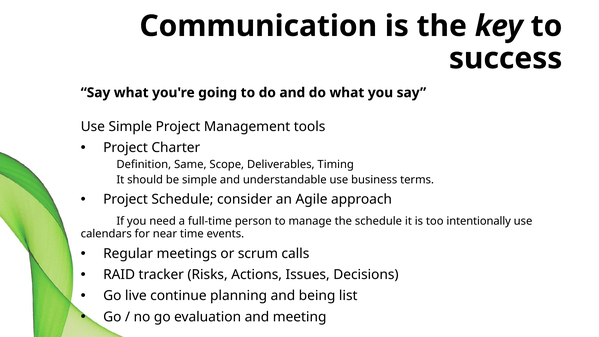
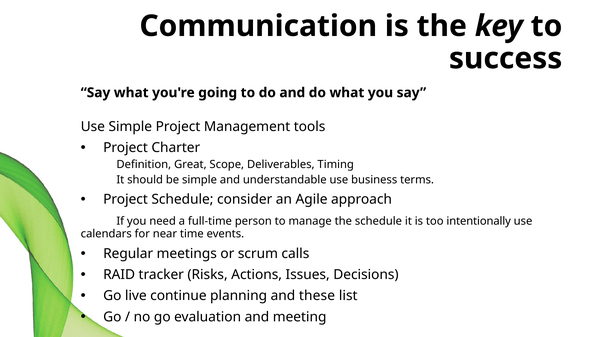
Same: Same -> Great
being: being -> these
